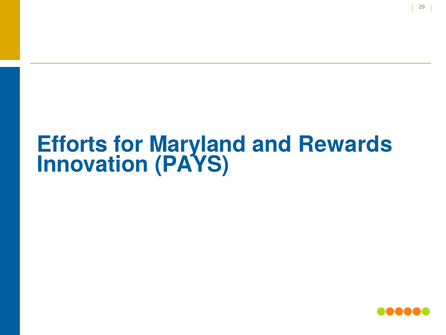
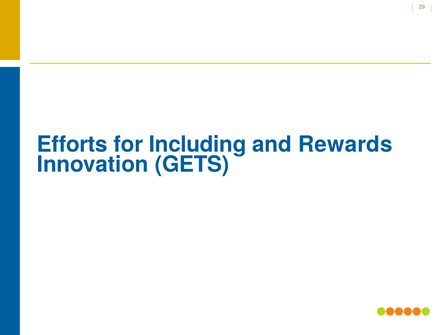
Maryland: Maryland -> Including
PAYS: PAYS -> GETS
